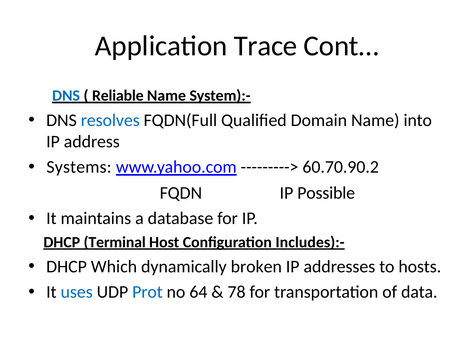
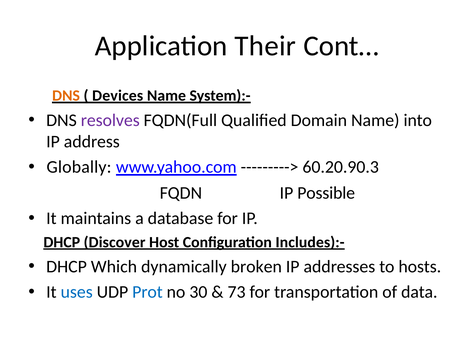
Trace: Trace -> Their
DNS at (66, 96) colour: blue -> orange
Reliable: Reliable -> Devices
resolves colour: blue -> purple
Systems: Systems -> Globally
60.70.90.2: 60.70.90.2 -> 60.20.90.3
Terminal: Terminal -> Discover
64: 64 -> 30
78: 78 -> 73
